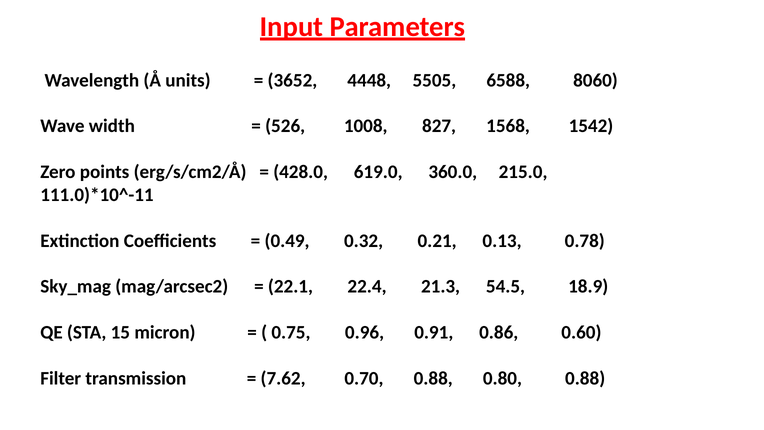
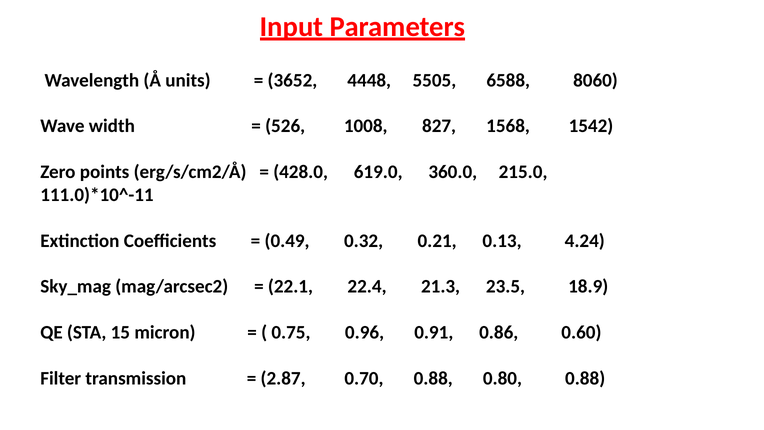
0.78: 0.78 -> 4.24
54.5: 54.5 -> 23.5
7.62: 7.62 -> 2.87
